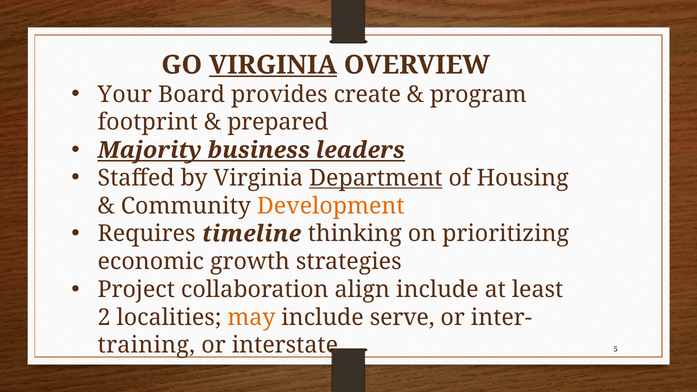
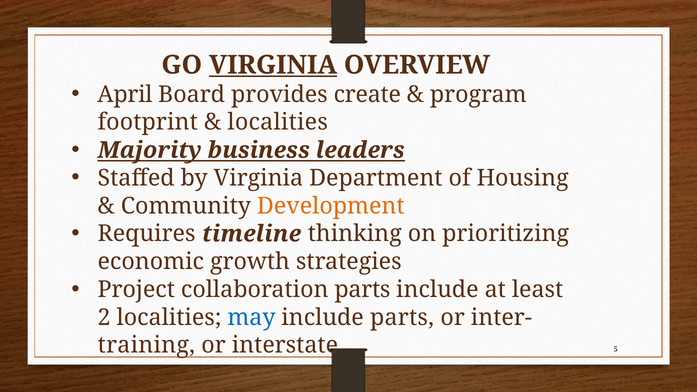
Your: Your -> April
prepared at (278, 122): prepared -> localities
Department underline: present -> none
collaboration align: align -> parts
may colour: orange -> blue
include serve: serve -> parts
